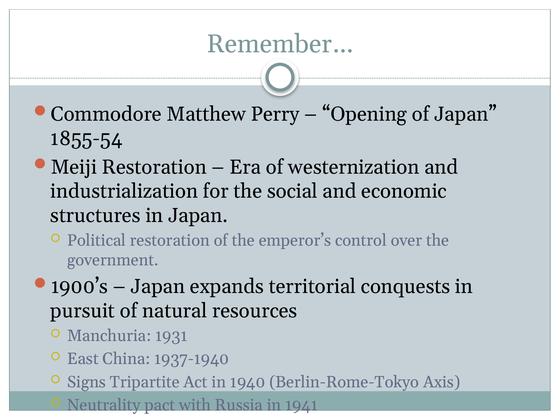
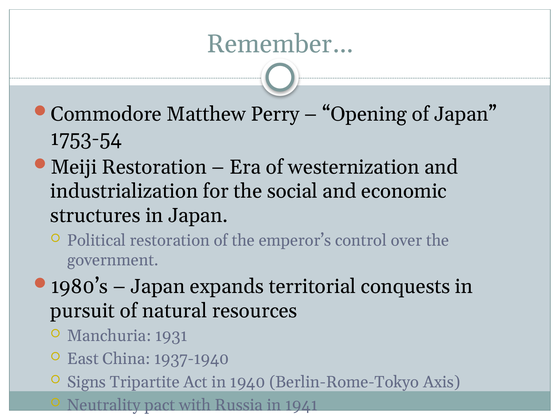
1855-54: 1855-54 -> 1753-54
1900’s: 1900’s -> 1980’s
